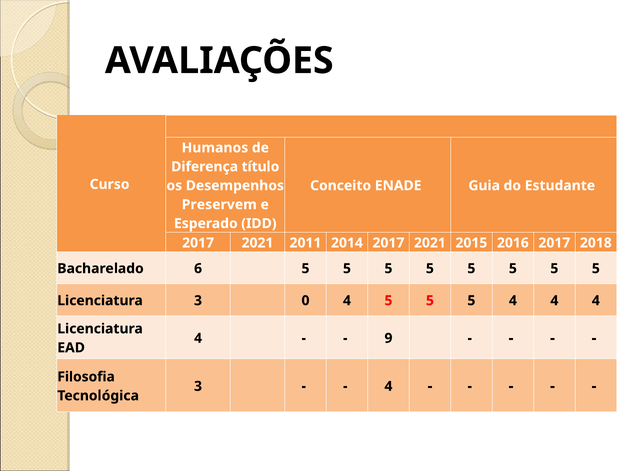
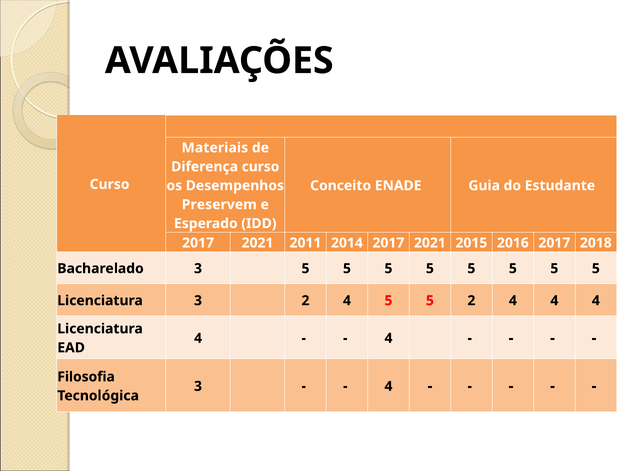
Humanos: Humanos -> Materiais
Diferença título: título -> curso
Bacharelado 6: 6 -> 3
3 0: 0 -> 2
4 5 5 5: 5 -> 2
9 at (388, 339): 9 -> 4
